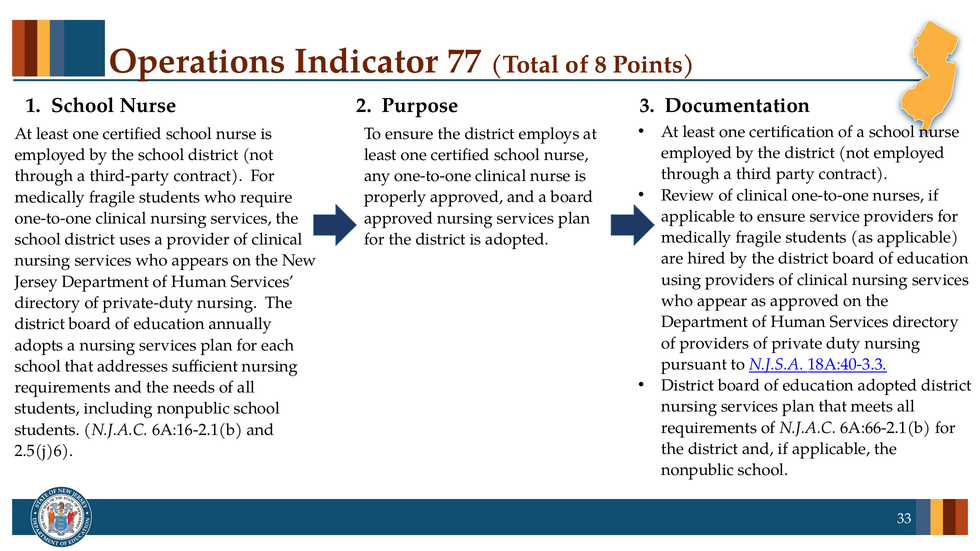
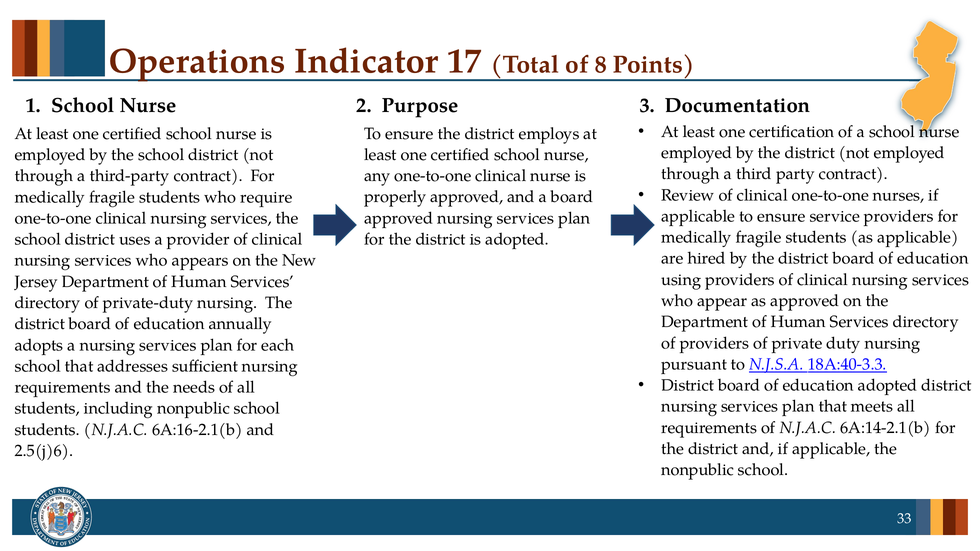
77: 77 -> 17
6A:66-2.1(b: 6A:66-2.1(b -> 6A:14-2.1(b
